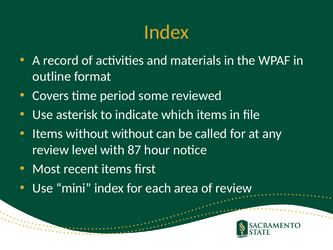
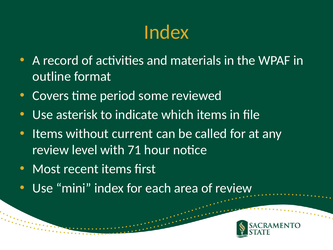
without without: without -> current
87: 87 -> 71
